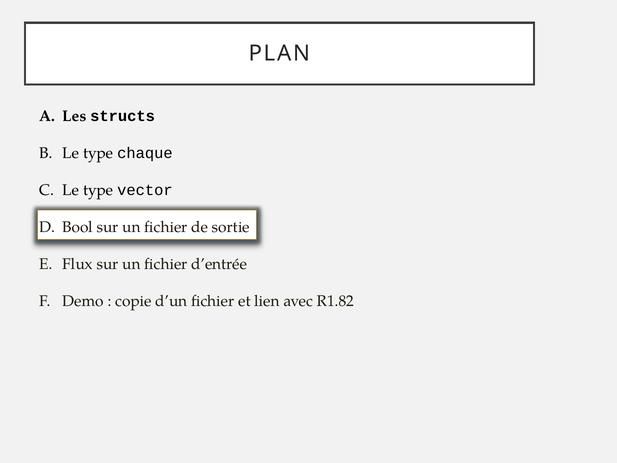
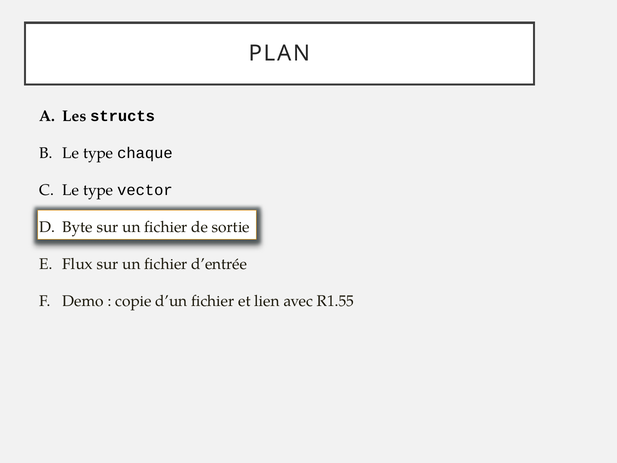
Bool: Bool -> Byte
R1.82: R1.82 -> R1.55
